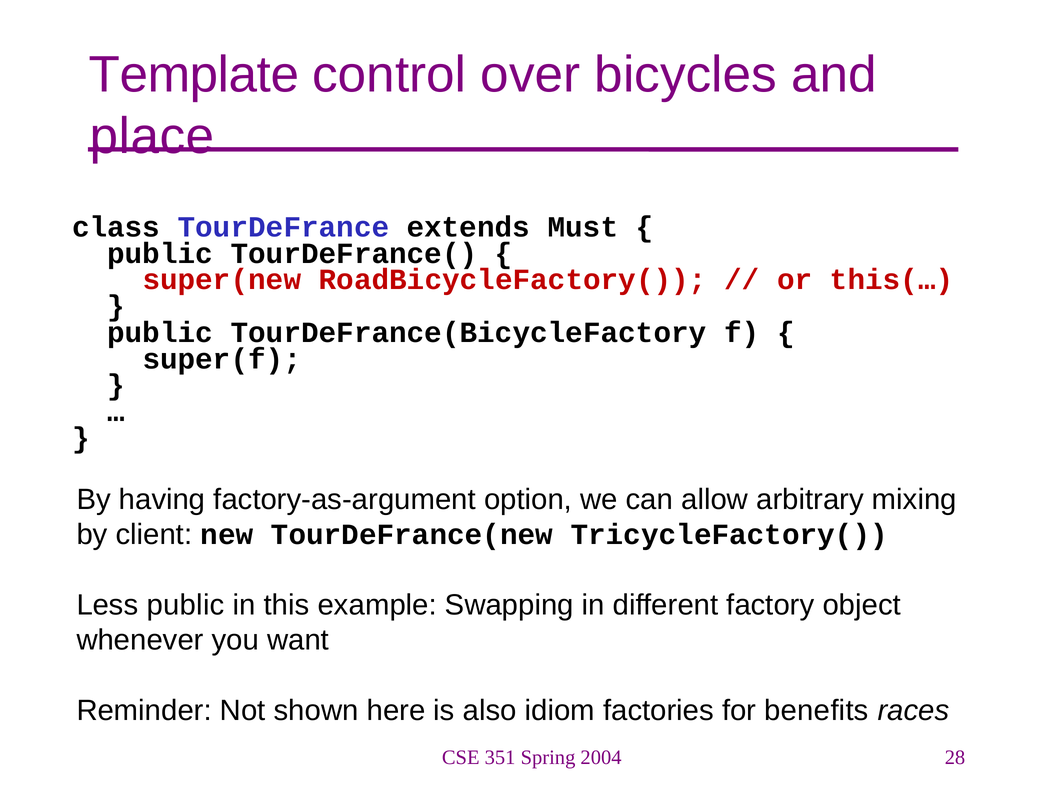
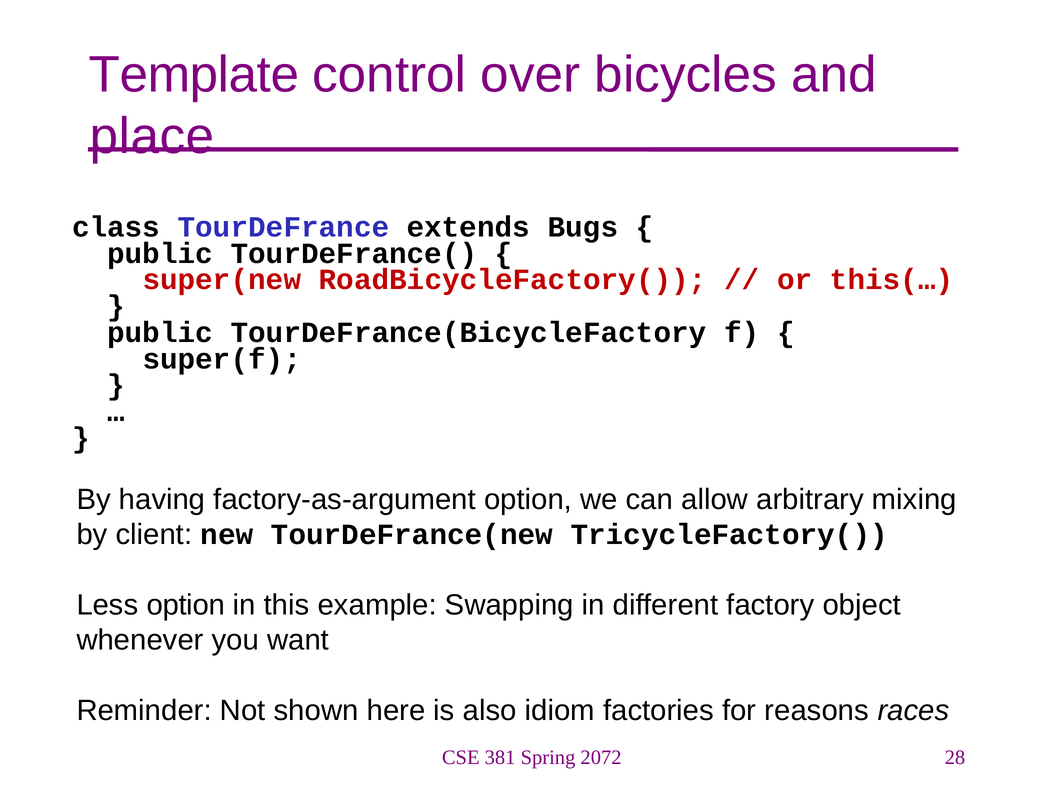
Must: Must -> Bugs
Less public: public -> option
benefits: benefits -> reasons
351: 351 -> 381
2004: 2004 -> 2072
